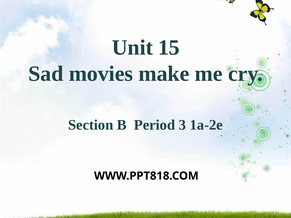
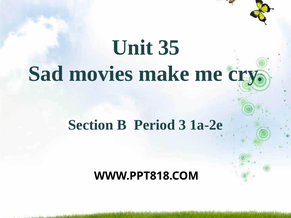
15: 15 -> 35
